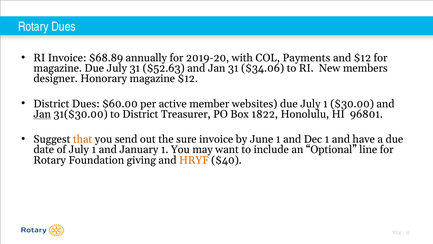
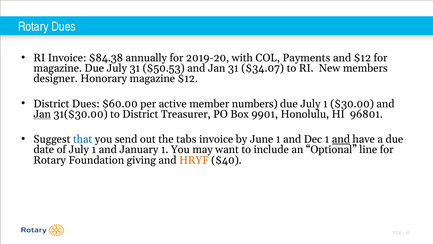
$68.89: $68.89 -> $84.38
$52.63: $52.63 -> $50.53
$34.06: $34.06 -> $34.07
websites: websites -> numbers
1822: 1822 -> 9901
that colour: orange -> blue
sure: sure -> tabs
and at (341, 139) underline: none -> present
